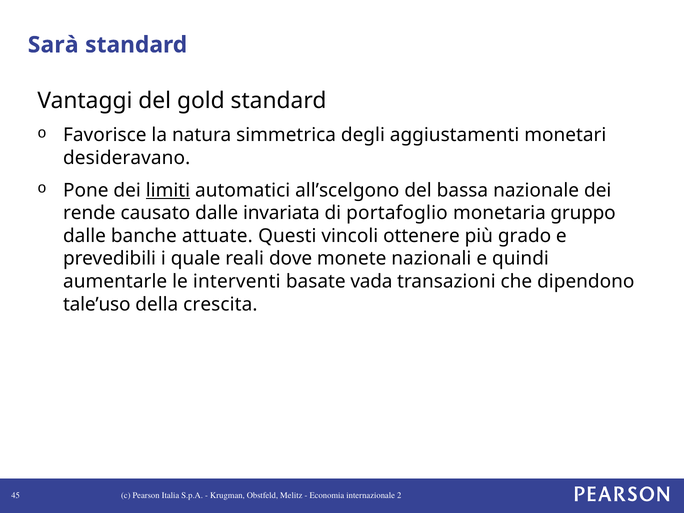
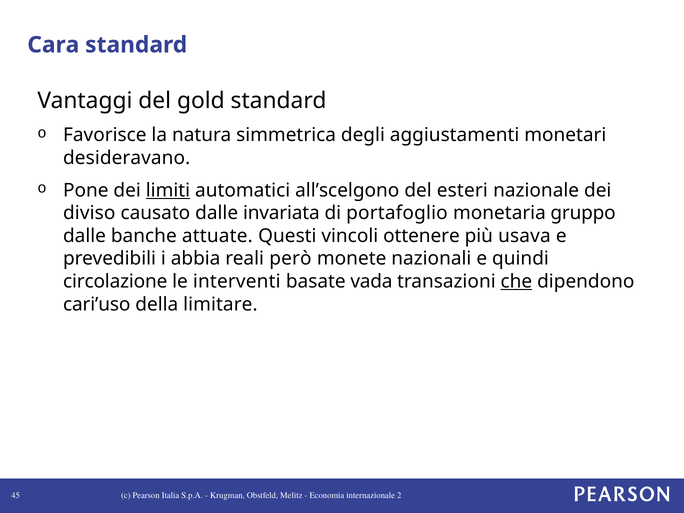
Sarà: Sarà -> Cara
bassa: bassa -> esteri
rende: rende -> diviso
grado: grado -> usava
quale: quale -> abbia
dove: dove -> però
aumentarle: aumentarle -> circolazione
che underline: none -> present
tale’uso: tale’uso -> cari’uso
crescita: crescita -> limitare
